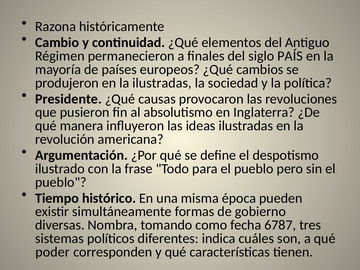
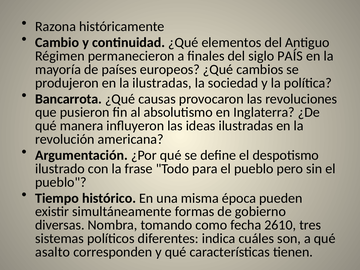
Presidente: Presidente -> Bancarrota
6787: 6787 -> 2610
poder: poder -> asalto
